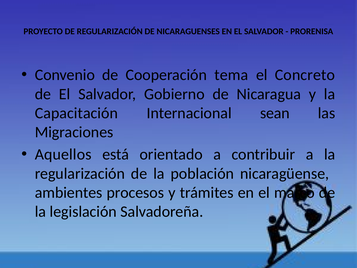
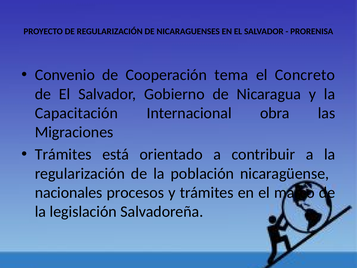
sean: sean -> obra
Aquellos at (63, 154): Aquellos -> Trámites
ambientes: ambientes -> nacionales
